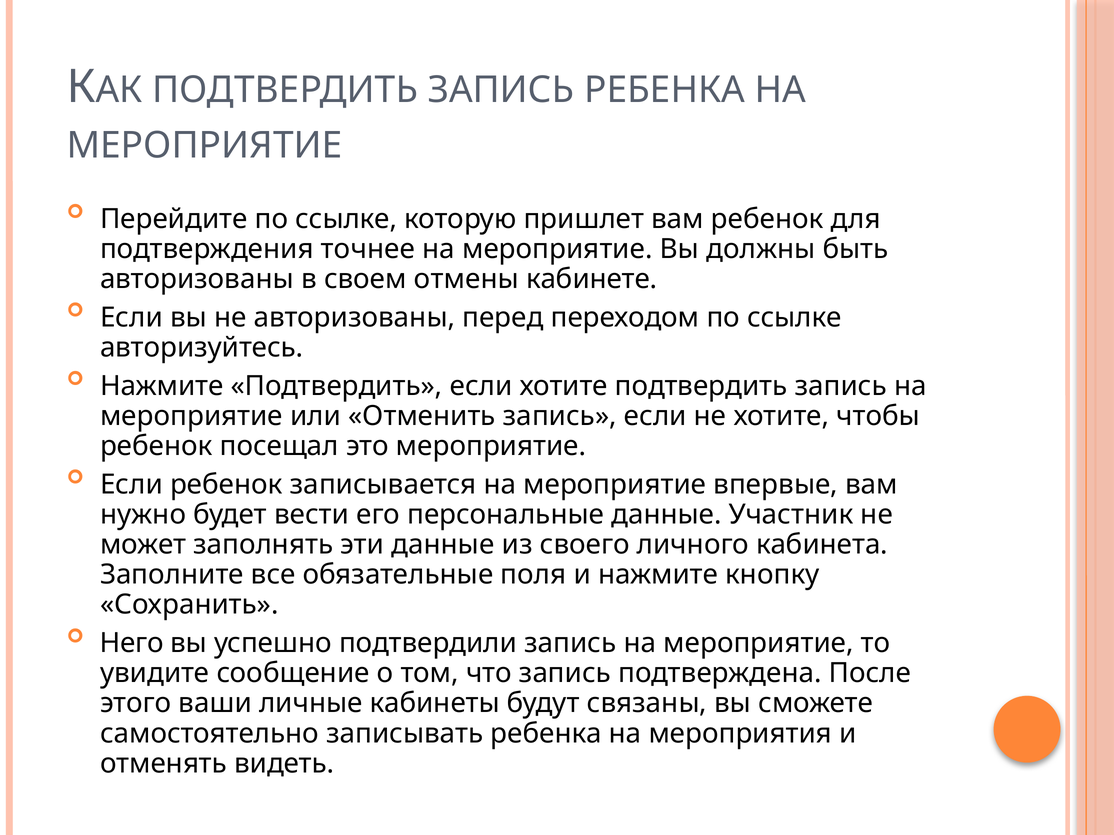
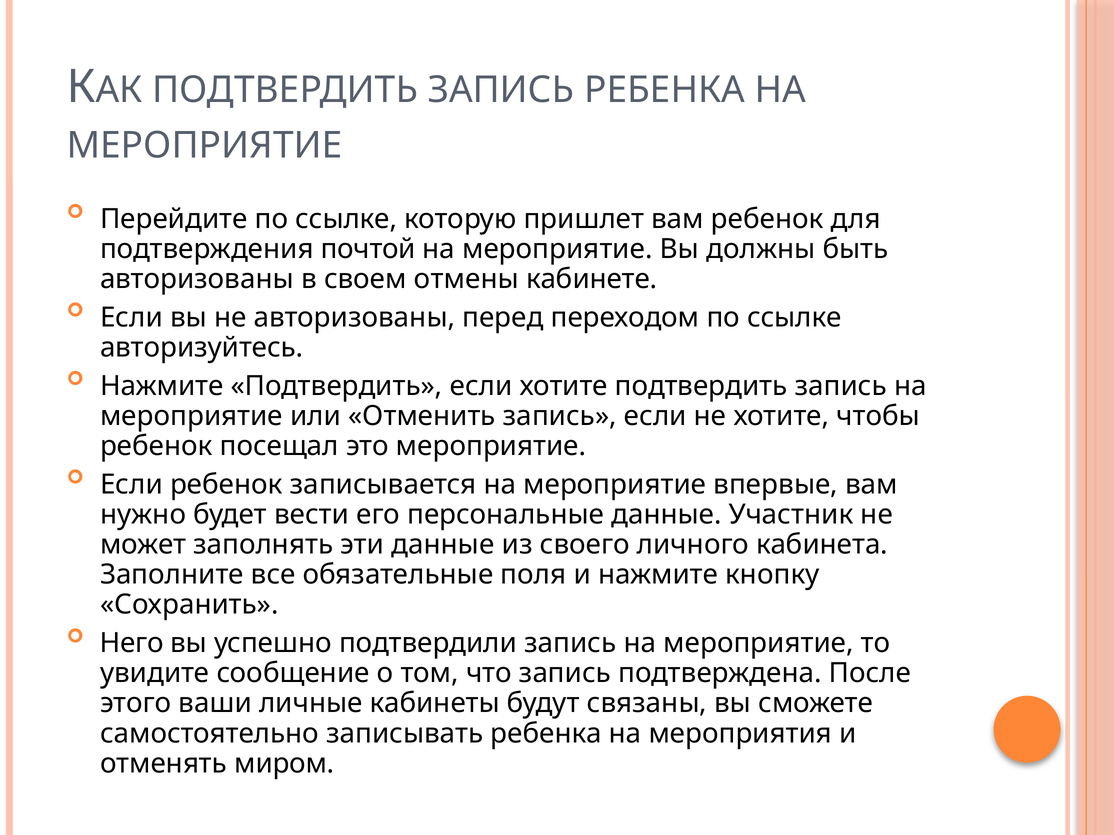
точнее: точнее -> почтой
видеть: видеть -> миром
